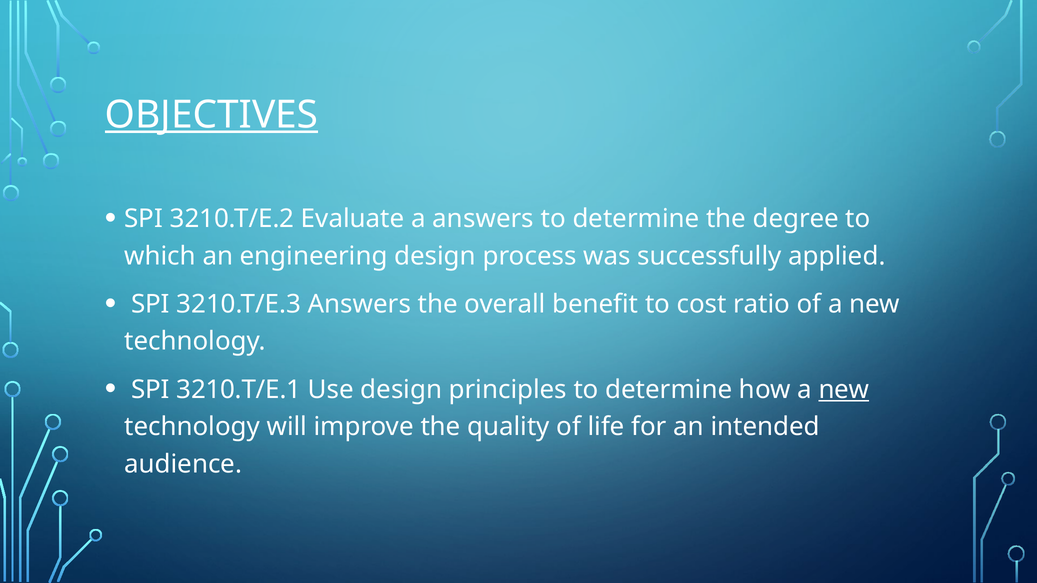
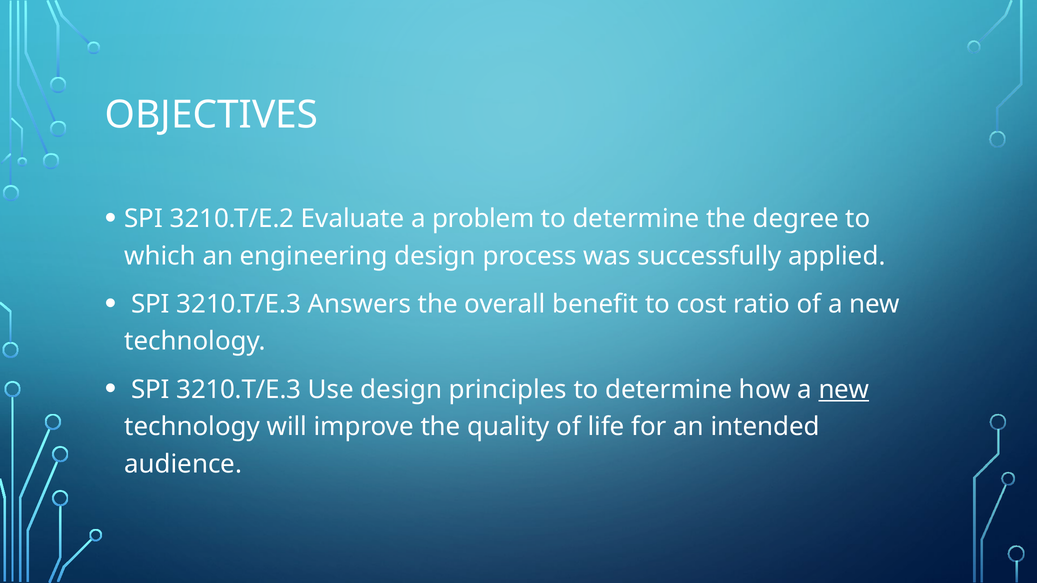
OBJECTIVES underline: present -> none
a answers: answers -> problem
3210.T/E.1 at (239, 390): 3210.T/E.1 -> 3210.T/E.3
